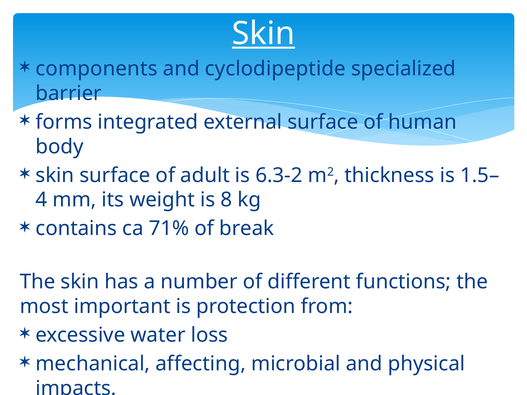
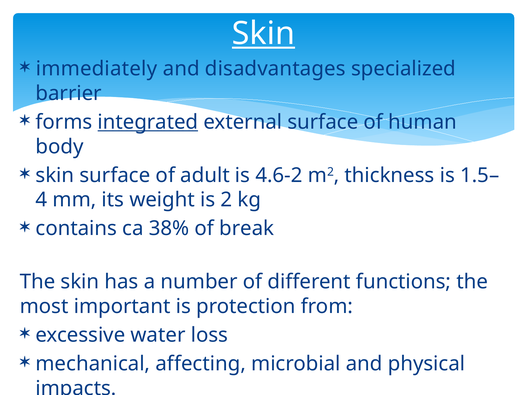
components: components -> immediately
cyclodipeptide: cyclodipeptide -> disadvantages
integrated underline: none -> present
6.3-2: 6.3-2 -> 4.6-2
8: 8 -> 2
71%: 71% -> 38%
